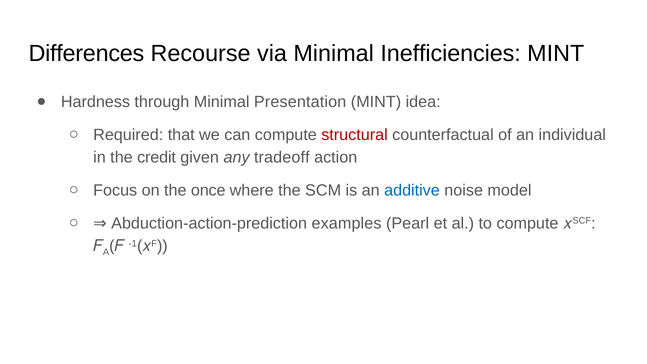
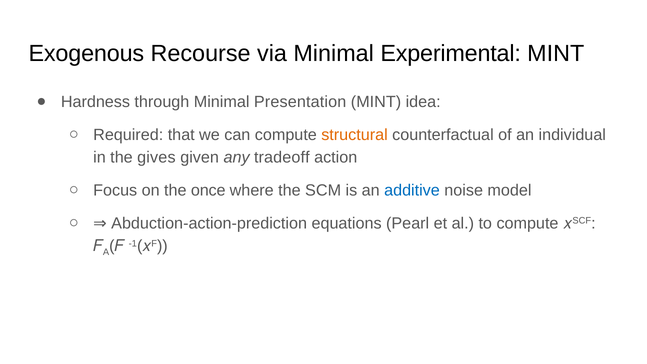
Differences: Differences -> Exogenous
Inefficiencies: Inefficiencies -> Experimental
structural colour: red -> orange
credit: credit -> gives
examples: examples -> equations
